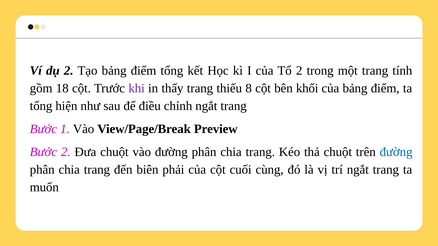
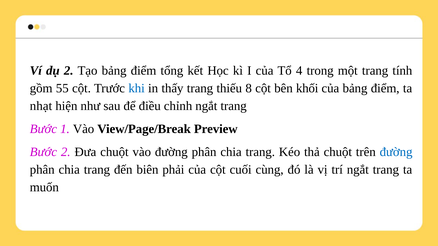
Tổ 2: 2 -> 4
18: 18 -> 55
khi colour: purple -> blue
tổng at (41, 106): tổng -> nhạt
